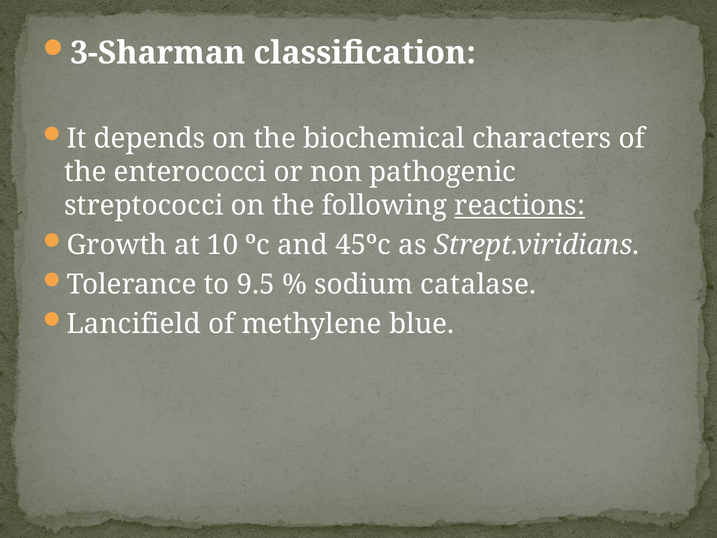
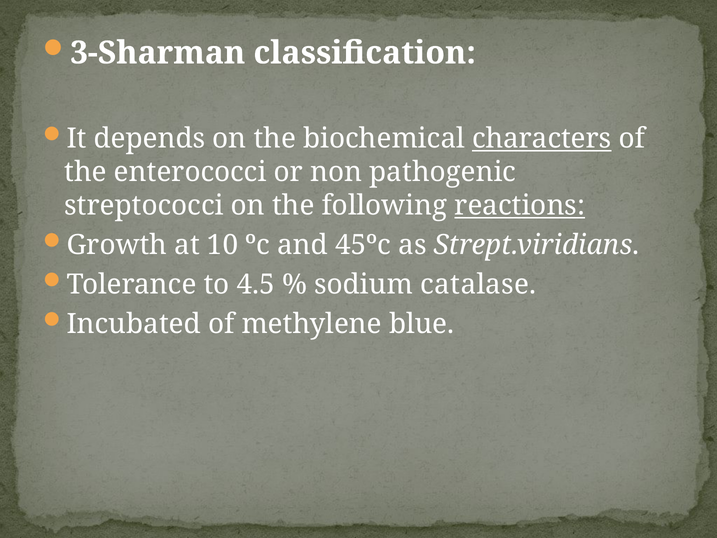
characters underline: none -> present
9.5: 9.5 -> 4.5
Lancifield: Lancifield -> Incubated
